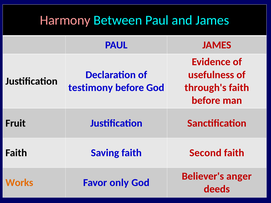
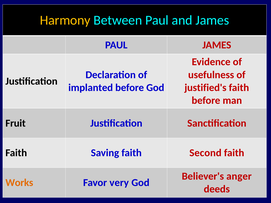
Harmony colour: pink -> yellow
testimony: testimony -> implanted
through's: through's -> justified's
only: only -> very
